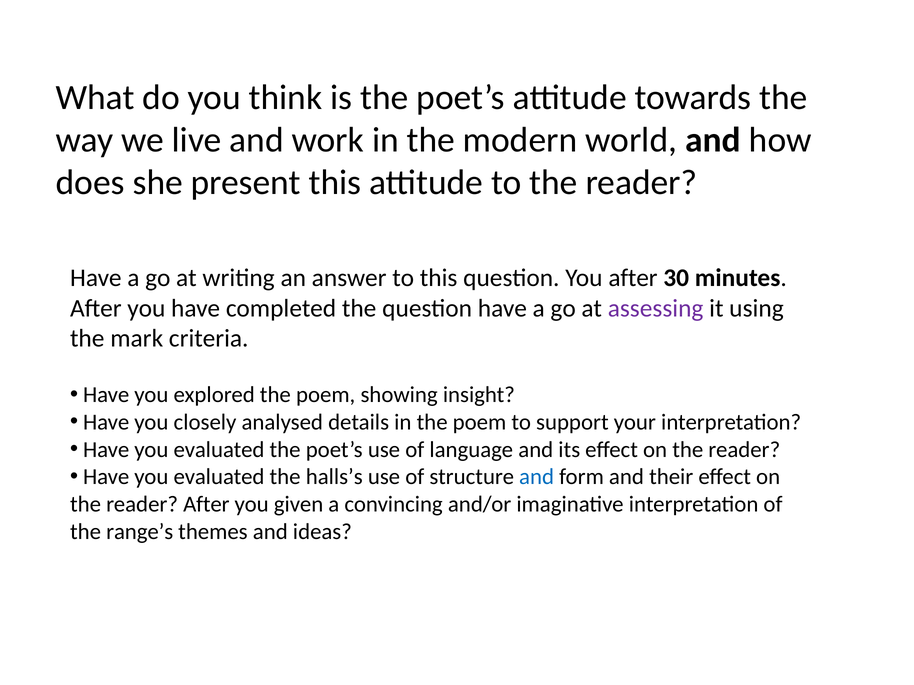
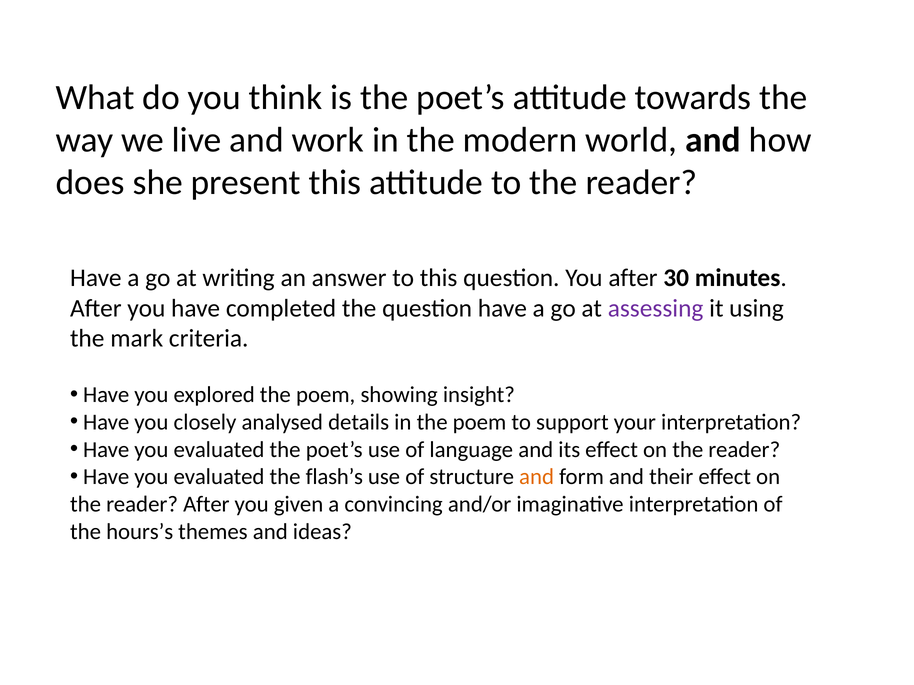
halls’s: halls’s -> flash’s
and at (537, 477) colour: blue -> orange
range’s: range’s -> hours’s
